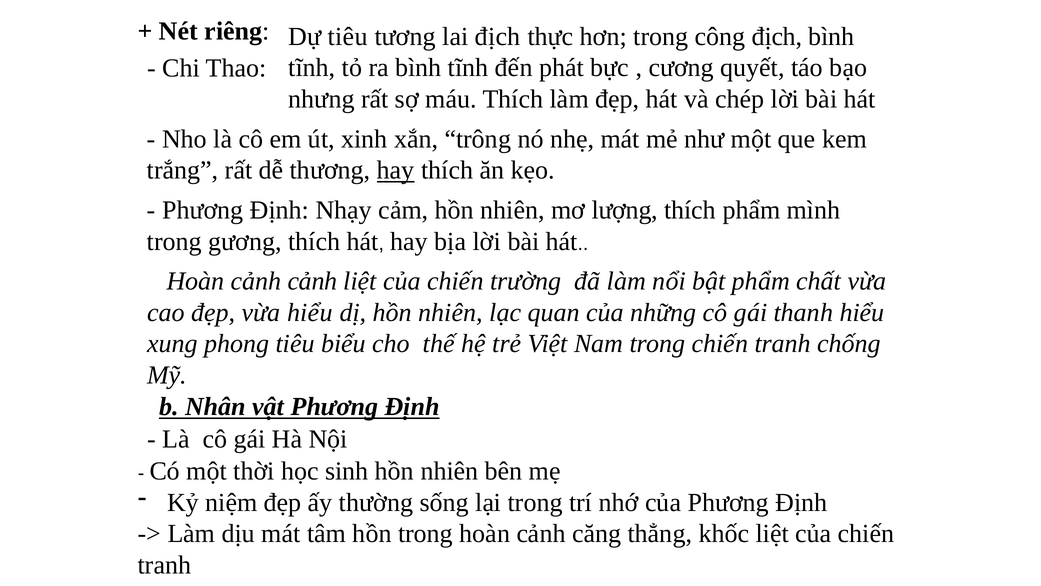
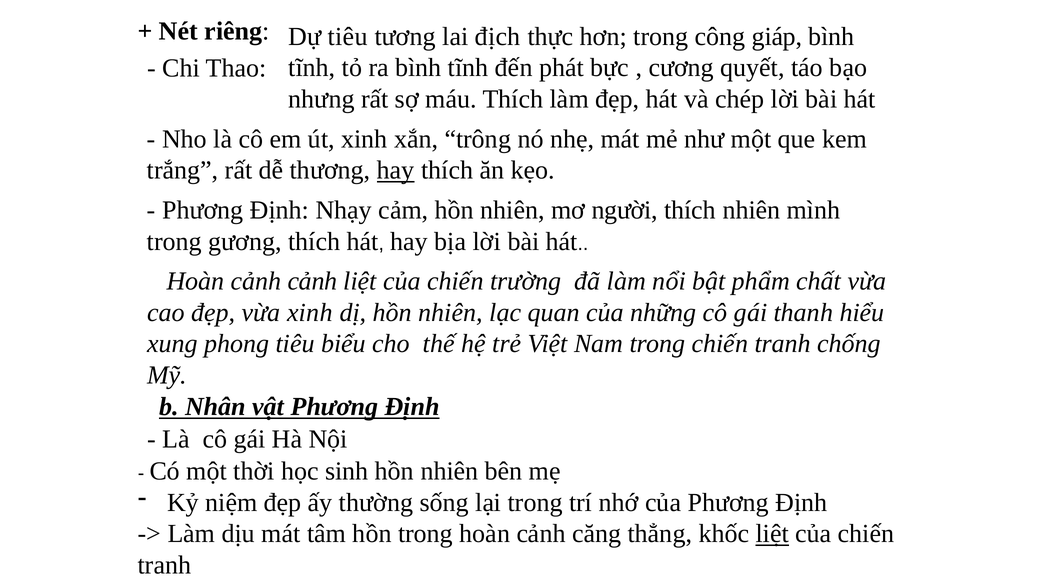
công địch: địch -> giáp
lượng: lượng -> người
thích phẩm: phẩm -> nhiên
vừa hiểu: hiểu -> xinh
liệt at (772, 533) underline: none -> present
